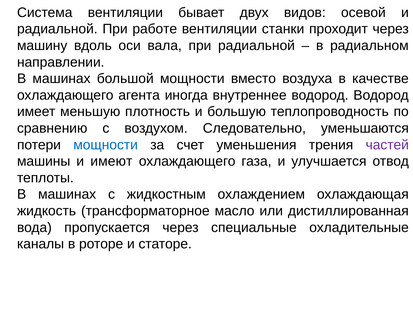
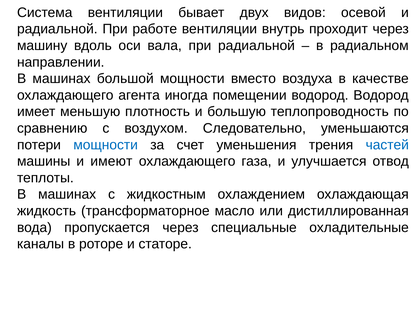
станки: станки -> внутрь
внутреннее: внутреннее -> помещении
частей colour: purple -> blue
